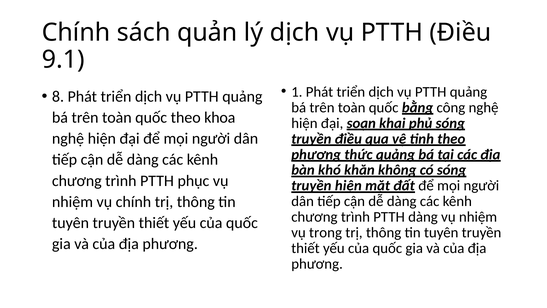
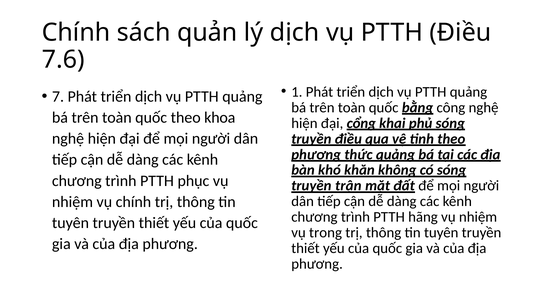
9.1: 9.1 -> 7.6
8: 8 -> 7
soạn: soạn -> cổng
truyền hiện: hiện -> trận
PTTH dàng: dàng -> hãng
